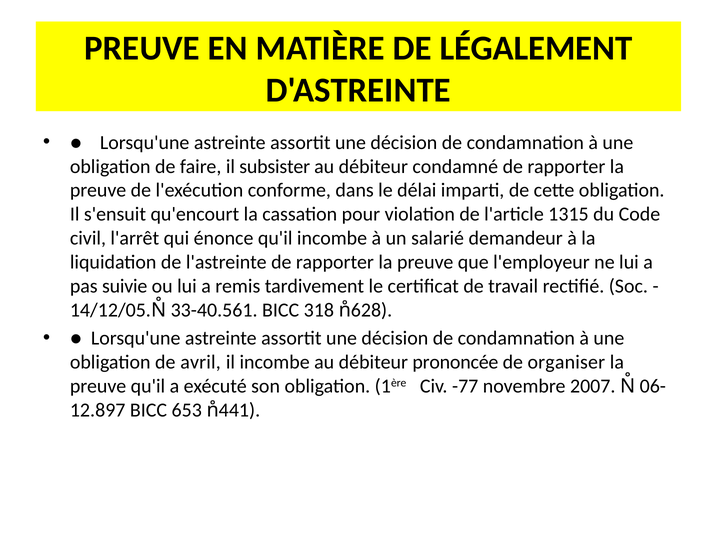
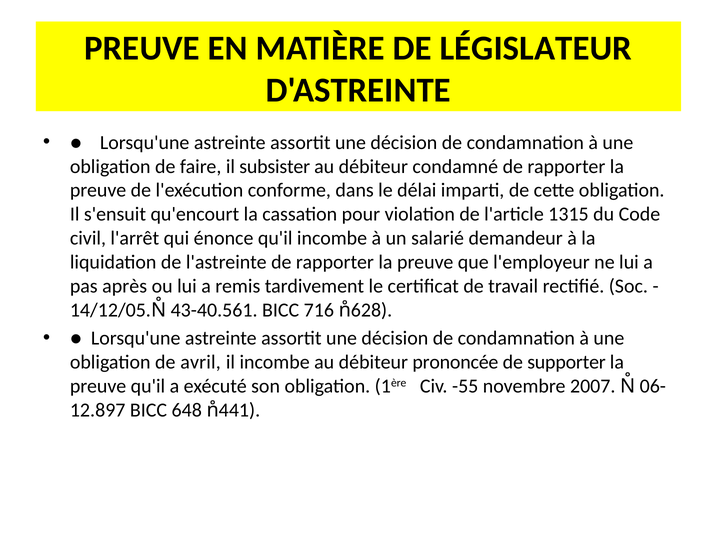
LÉGALEMENT: LÉGALEMENT -> LÉGISLATEUR
suivie: suivie -> après
33-40.561: 33-40.561 -> 43-40.561
318: 318 -> 716
organiser: organiser -> supporter
-77: -77 -> -55
653: 653 -> 648
